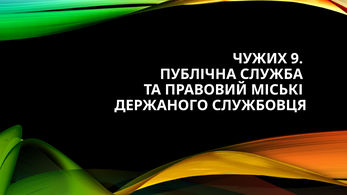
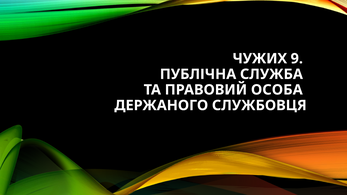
МІСЬКІ: МІСЬКІ -> ОСОБА
